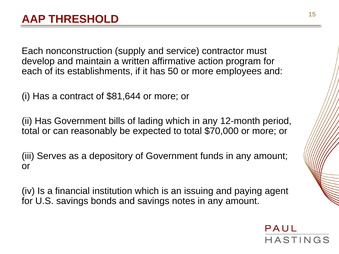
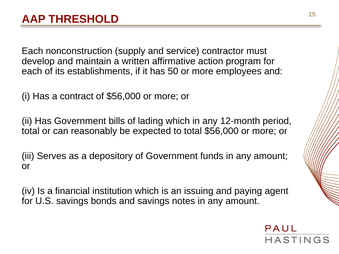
of $81,644: $81,644 -> $56,000
total $70,000: $70,000 -> $56,000
